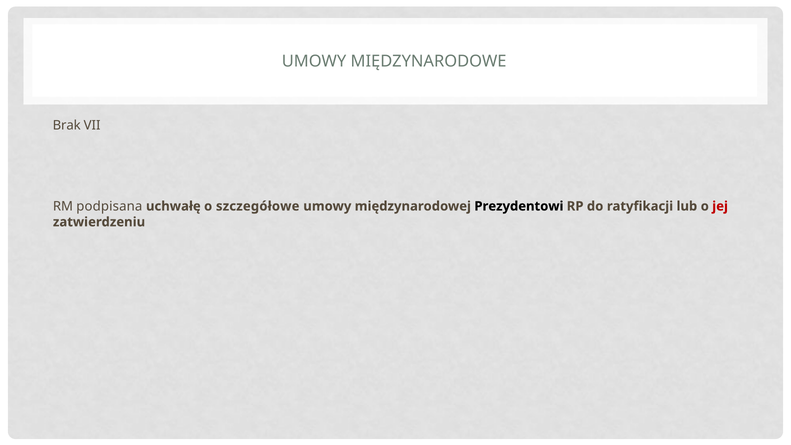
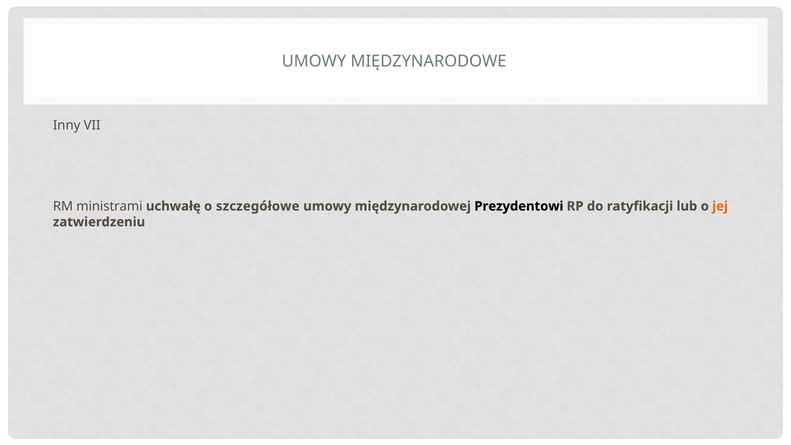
Brak: Brak -> Inny
podpisana: podpisana -> ministrami
jej colour: red -> orange
